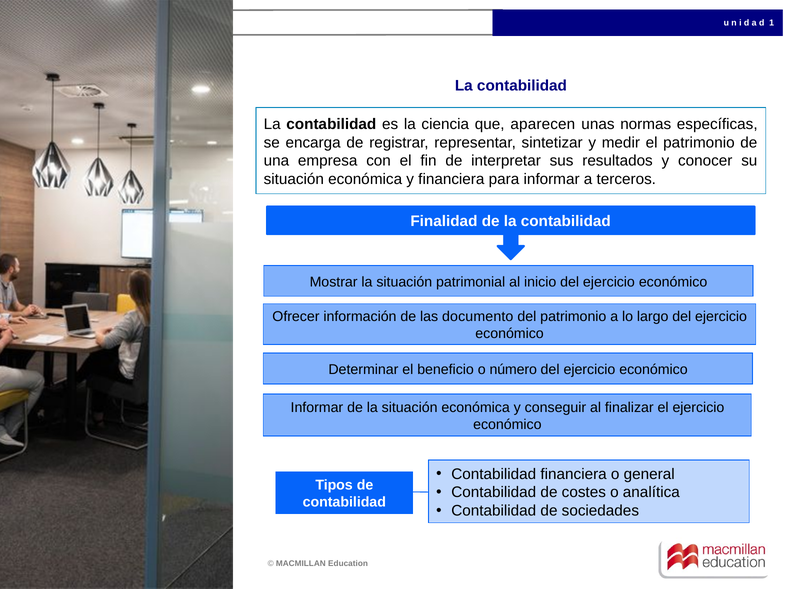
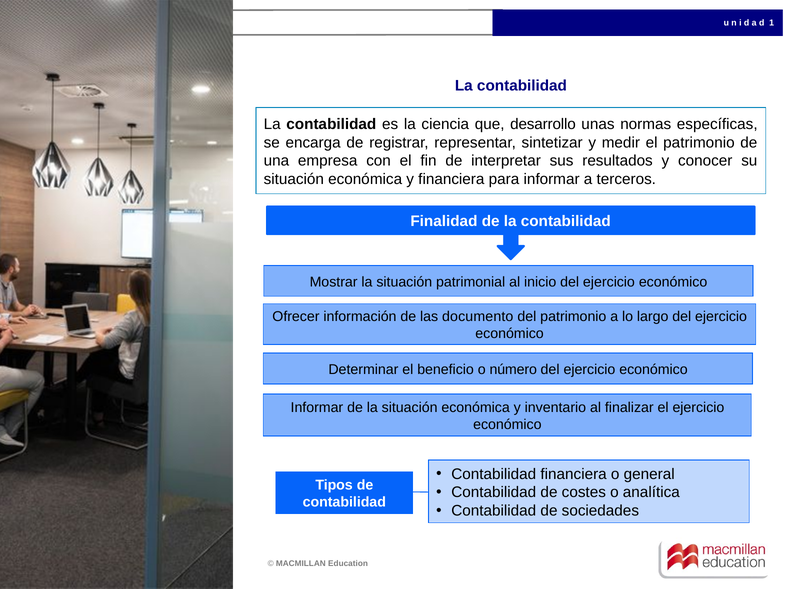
aparecen: aparecen -> desarrollo
conseguir: conseguir -> inventario
